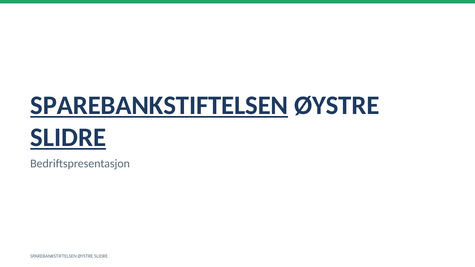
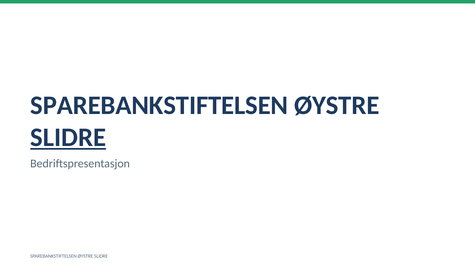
SPAREBANKSTIFTELSEN at (159, 105) underline: present -> none
